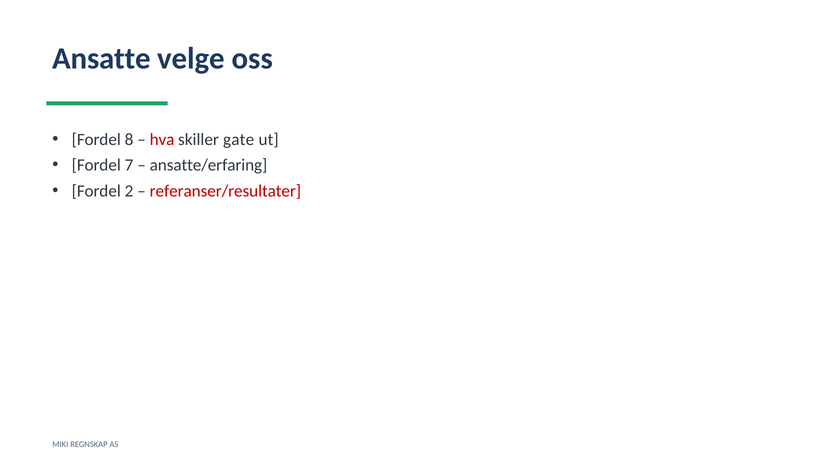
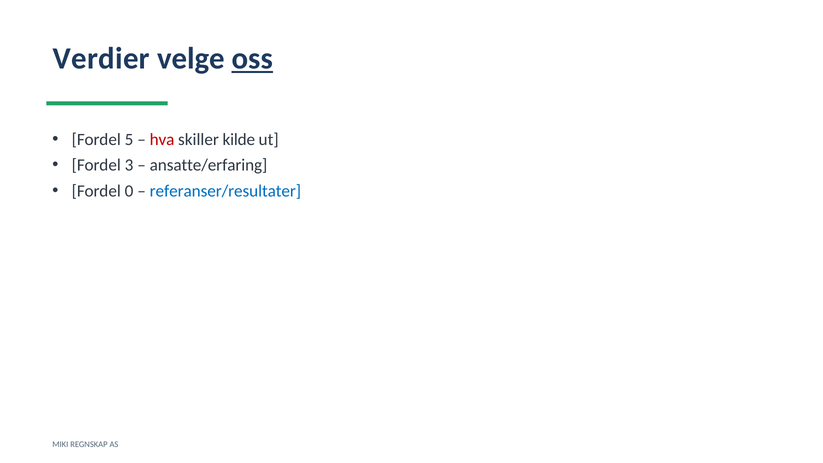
Ansatte: Ansatte -> Verdier
oss underline: none -> present
8: 8 -> 5
gate: gate -> kilde
7: 7 -> 3
2: 2 -> 0
referanser/resultater colour: red -> blue
